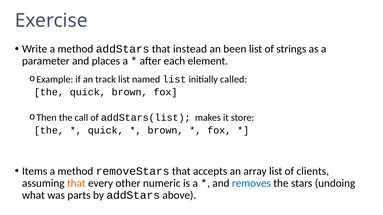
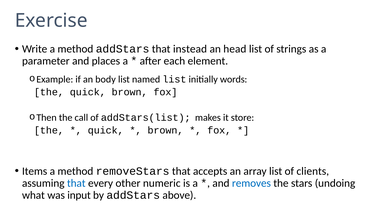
been: been -> head
track: track -> body
called: called -> words
that at (76, 184) colour: orange -> blue
parts: parts -> input
